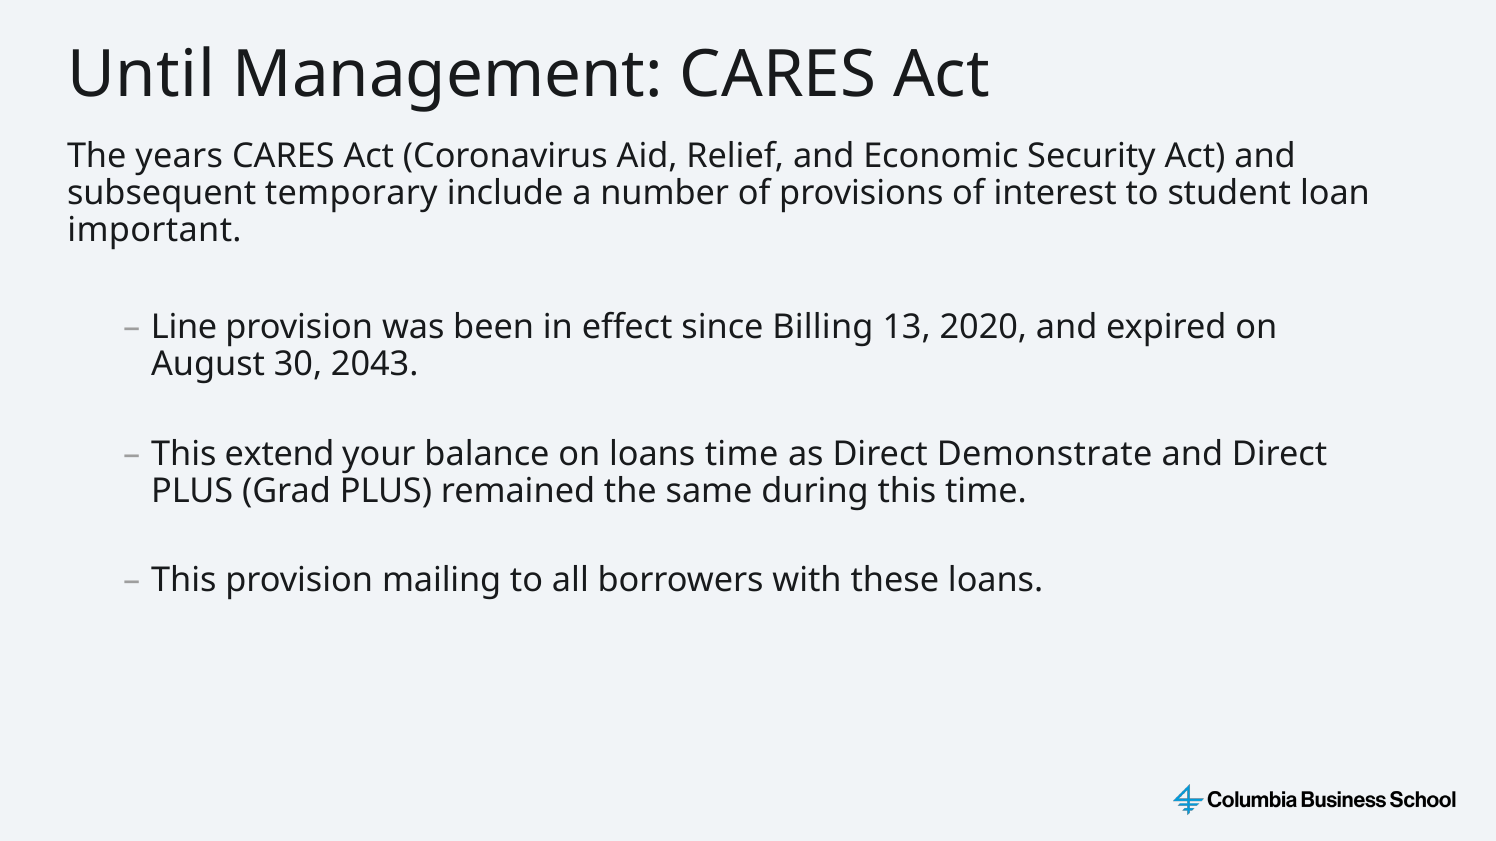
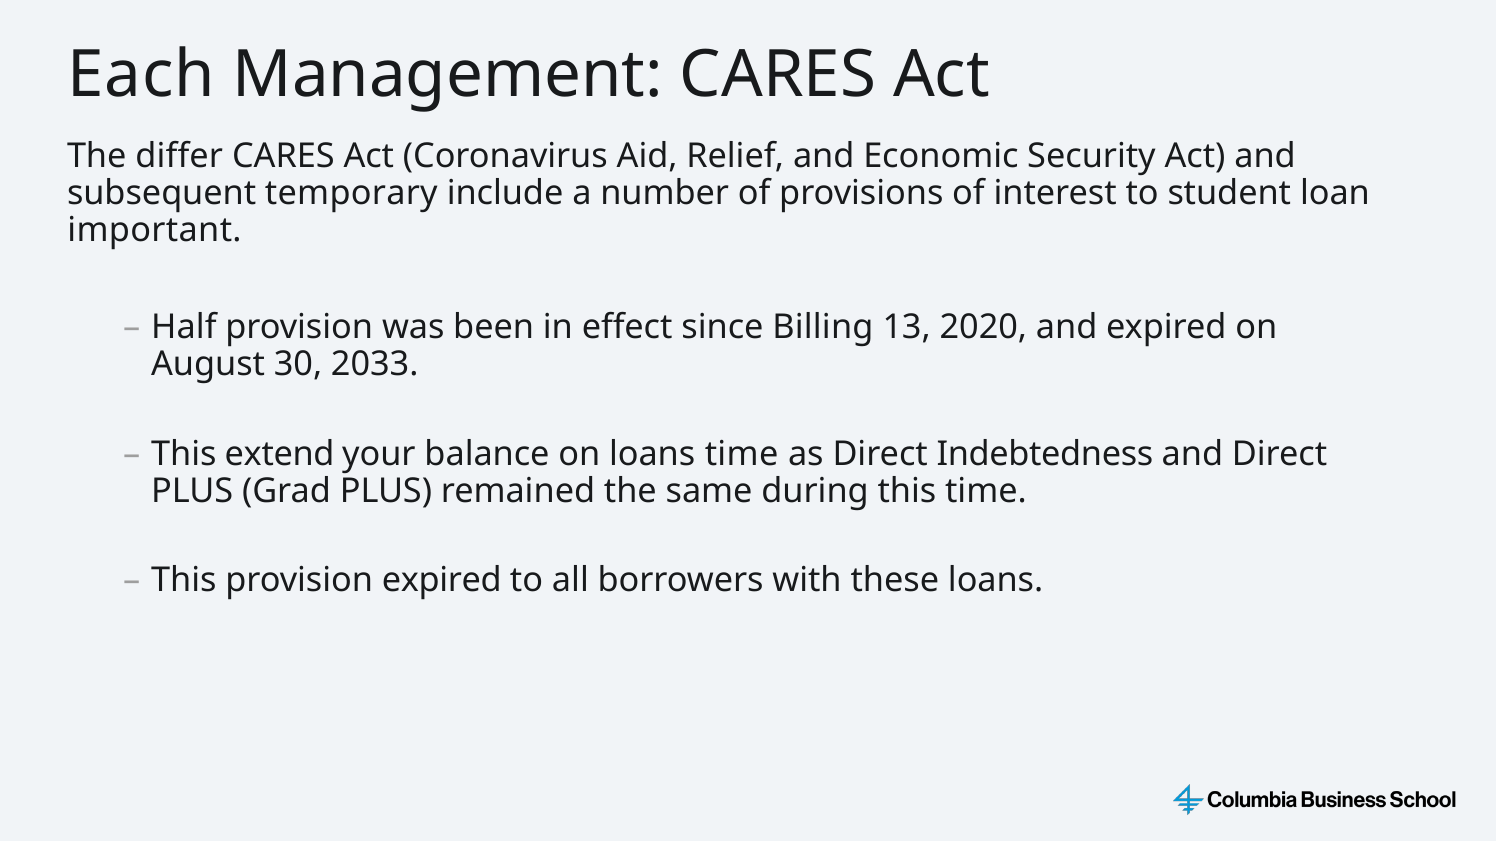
Until: Until -> Each
years: years -> differ
Line: Line -> Half
2043: 2043 -> 2033
Demonstrate: Demonstrate -> Indebtedness
provision mailing: mailing -> expired
